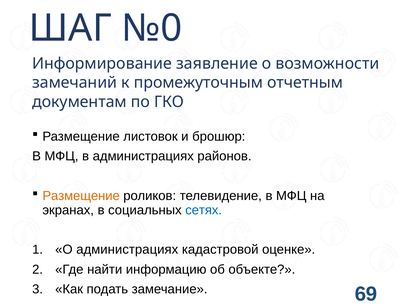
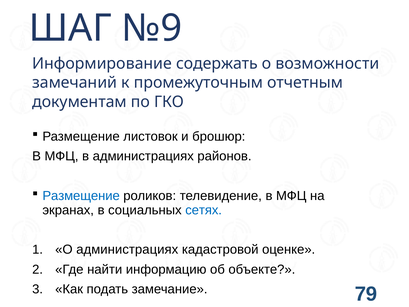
№0: №0 -> №9
заявление: заявление -> содержать
Размещение at (81, 196) colour: orange -> blue
69: 69 -> 79
